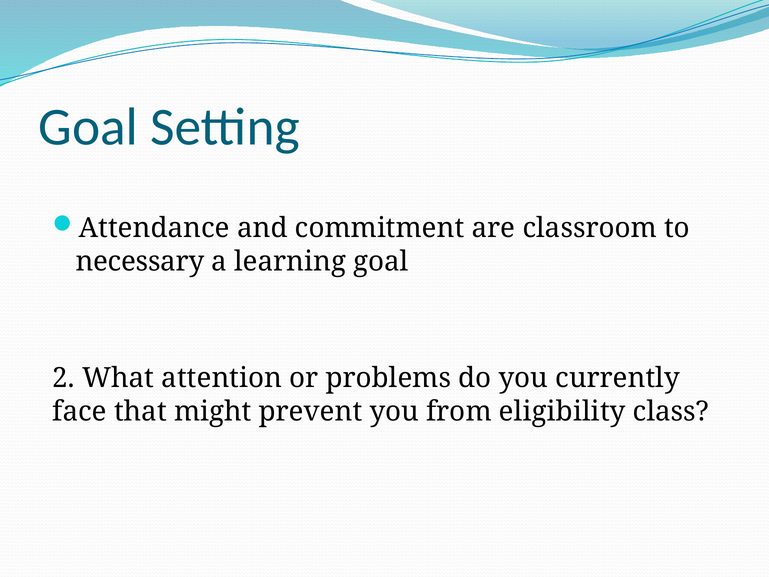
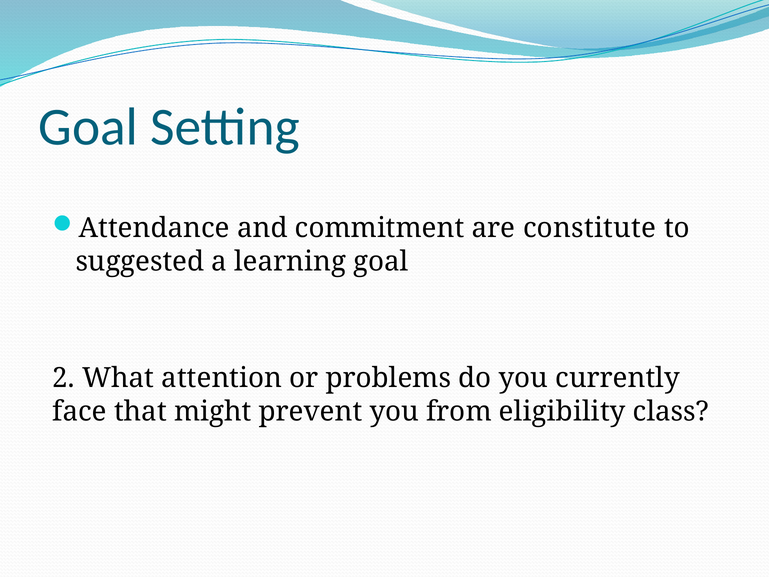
classroom: classroom -> constitute
necessary: necessary -> suggested
